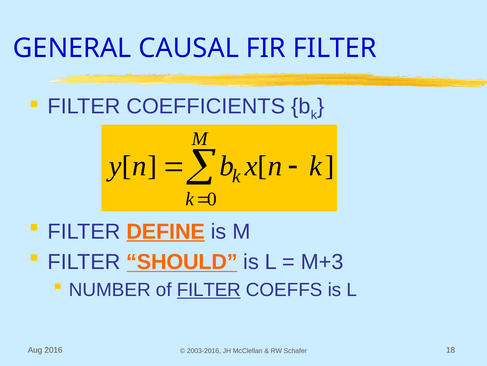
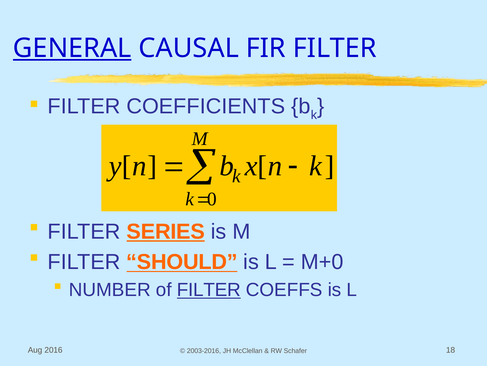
GENERAL underline: none -> present
DEFINE: DEFINE -> SERIES
M+3: M+3 -> M+0
